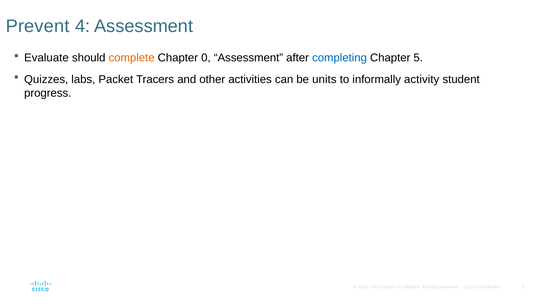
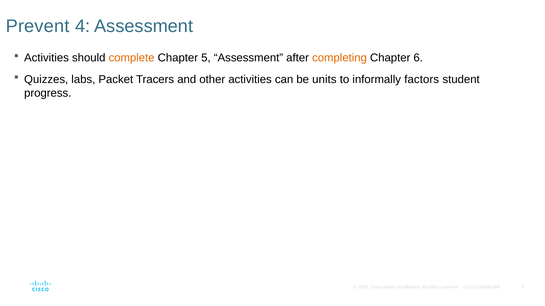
Evaluate at (46, 58): Evaluate -> Activities
Chapter 0: 0 -> 5
completing colour: blue -> orange
Chapter 5: 5 -> 6
activity: activity -> factors
